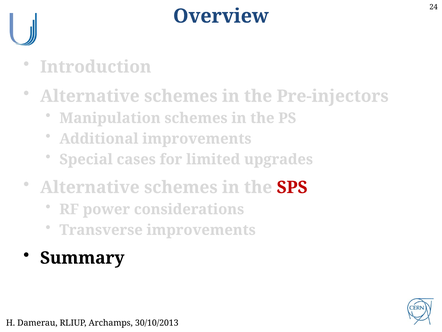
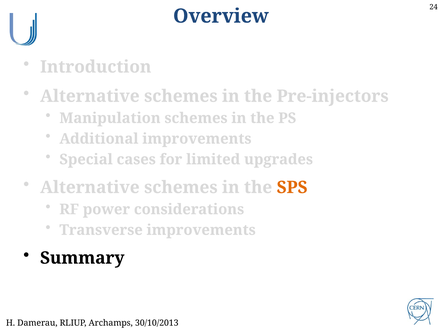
SPS colour: red -> orange
